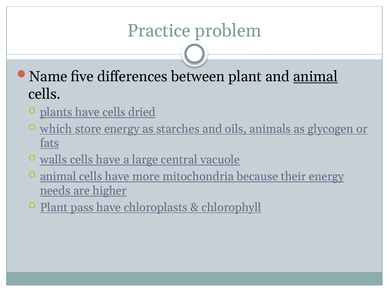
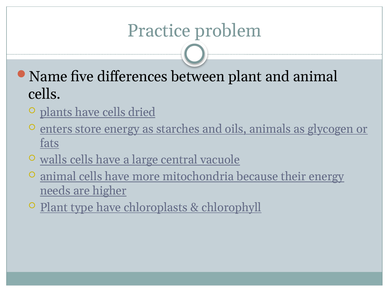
animal at (315, 77) underline: present -> none
which: which -> enters
pass: pass -> type
